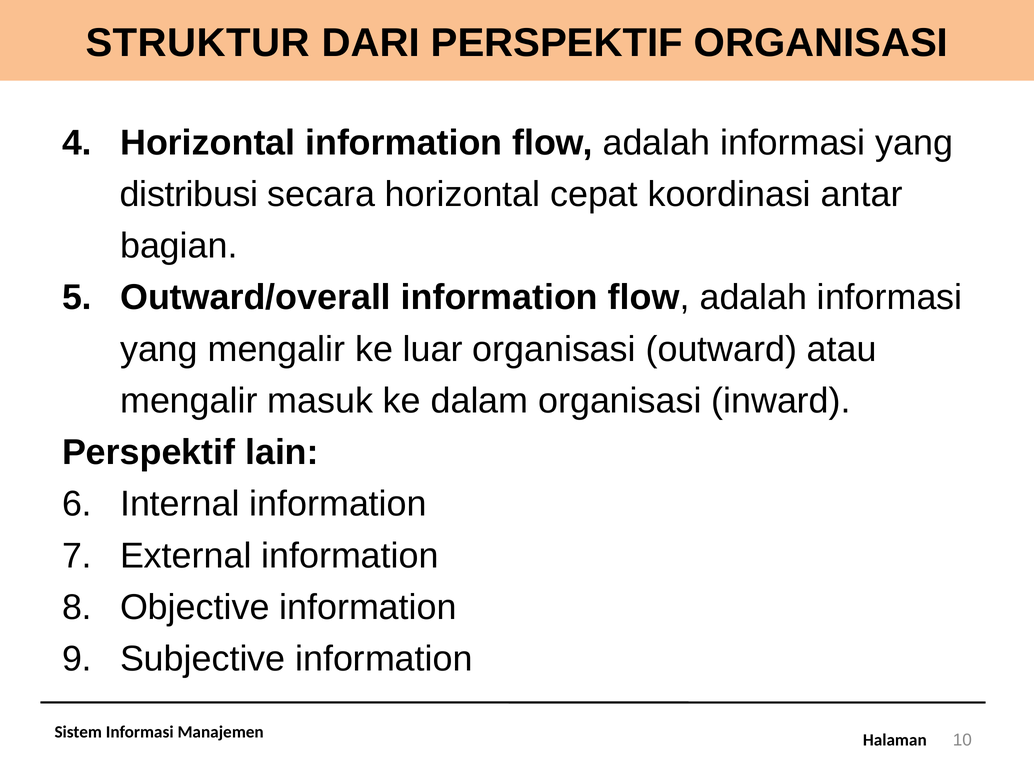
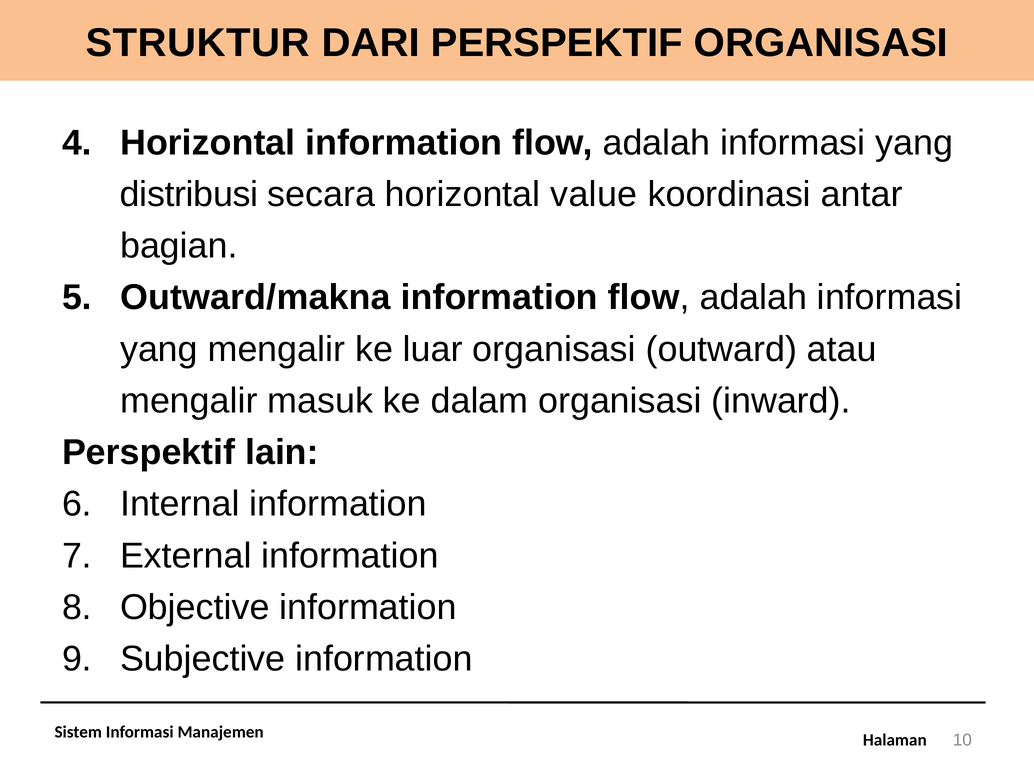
cepat: cepat -> value
Outward/overall: Outward/overall -> Outward/makna
